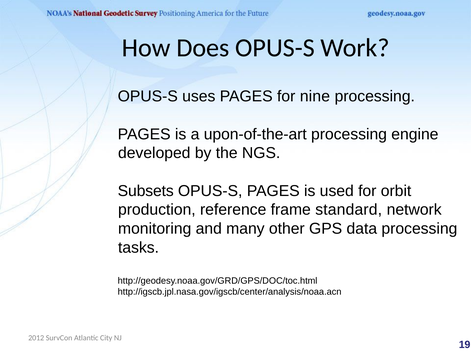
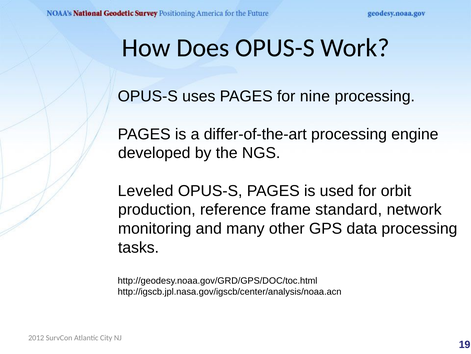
upon-of-the-art: upon-of-the-art -> differ-of-the-art
Subsets: Subsets -> Leveled
